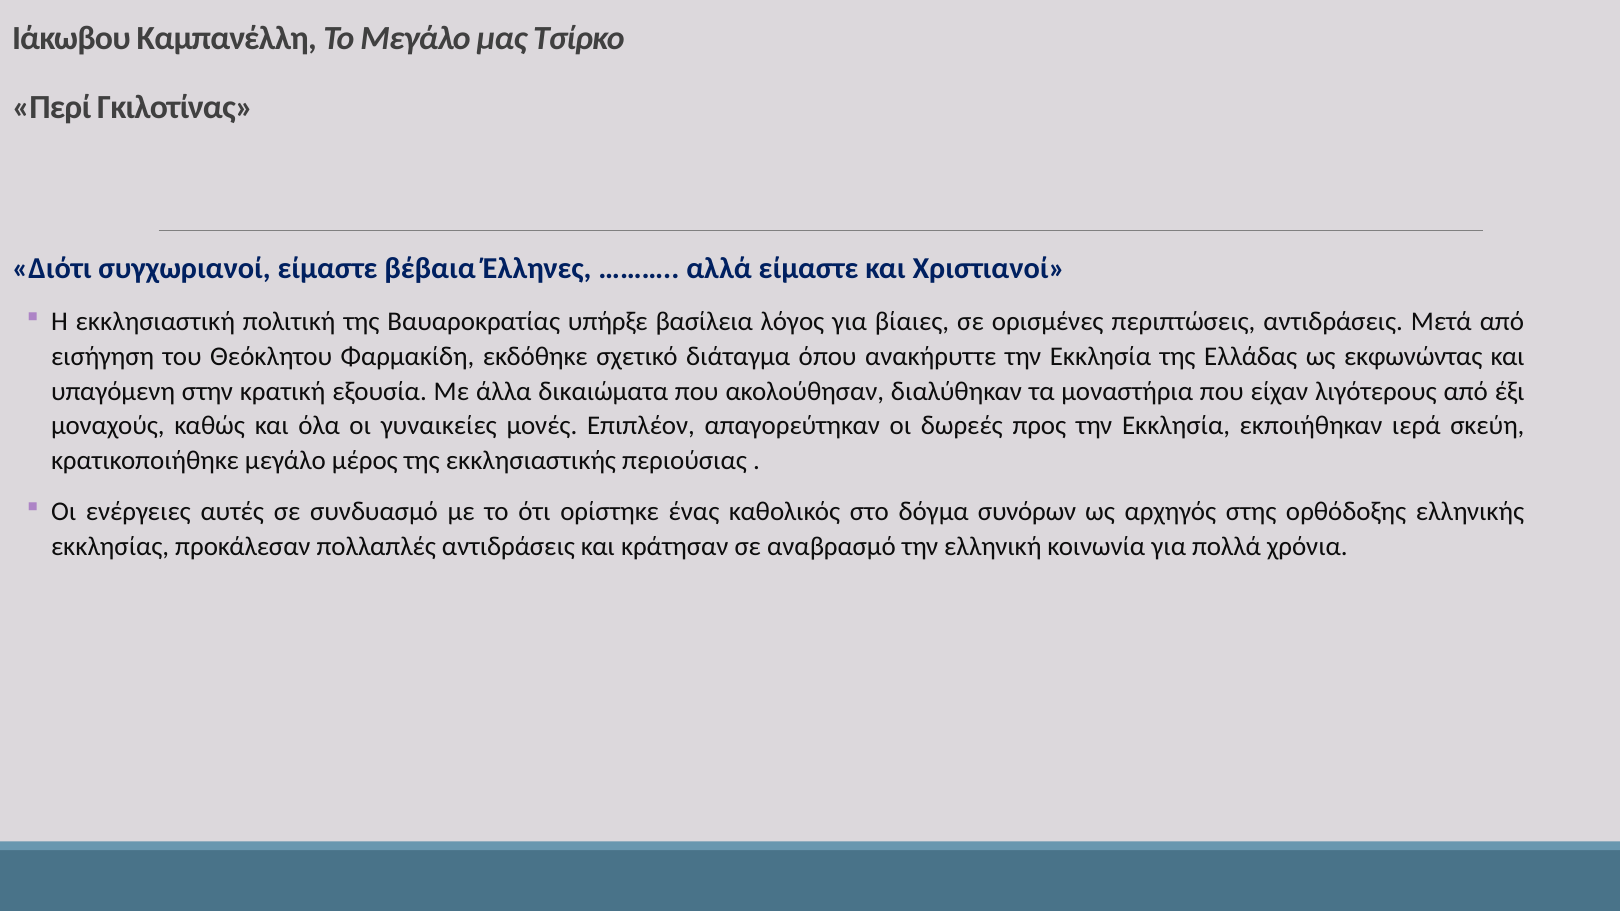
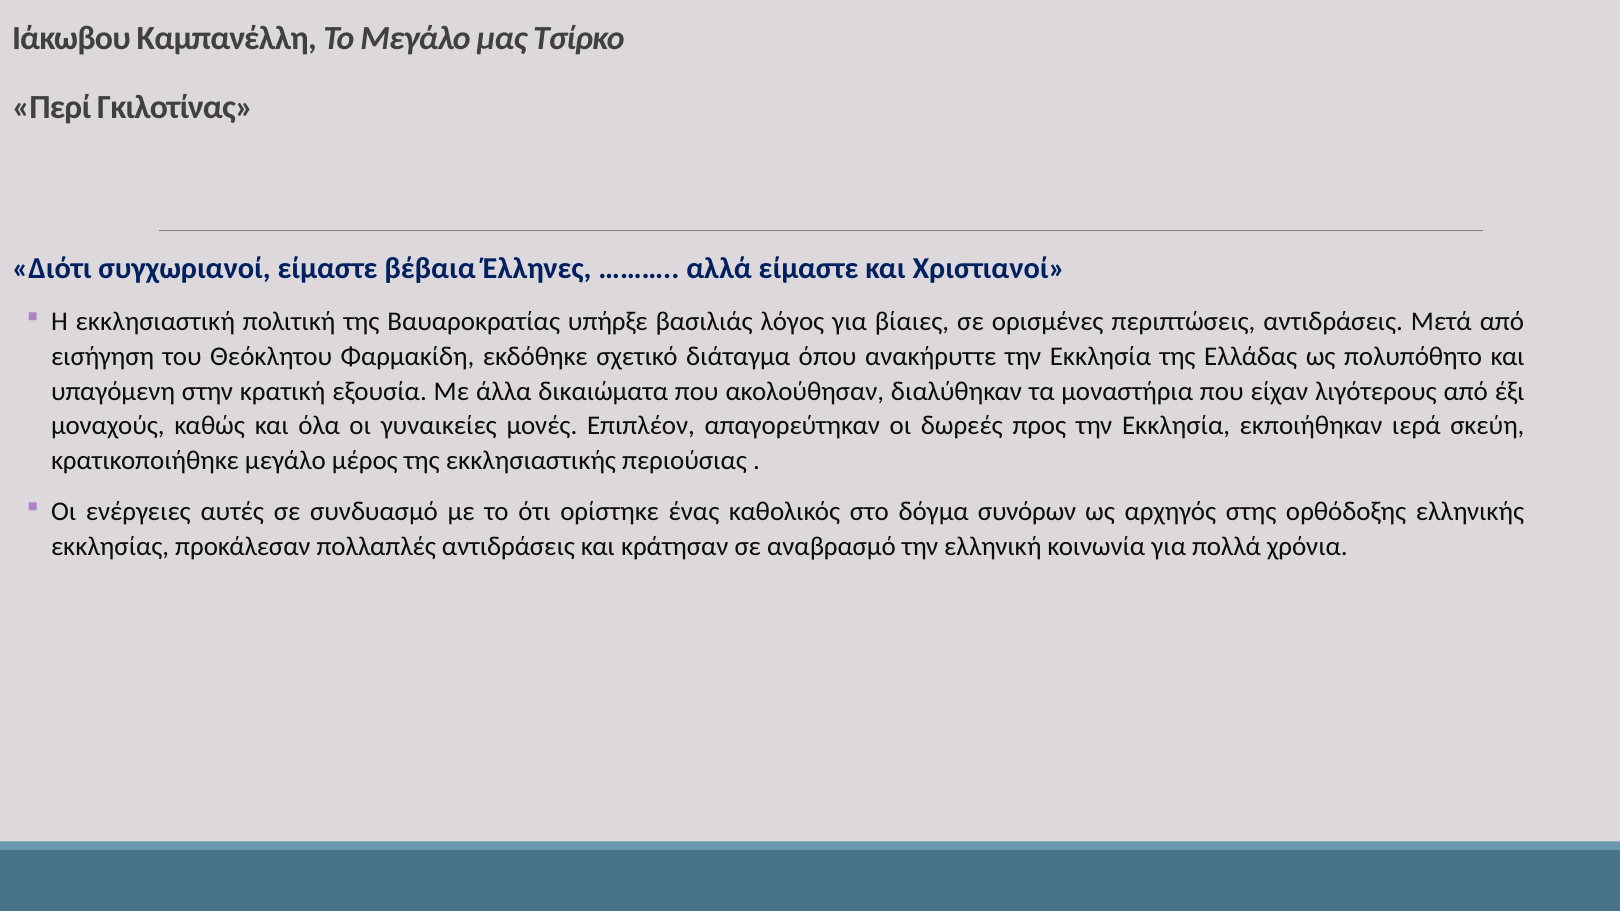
βασίλεια: βασίλεια -> βασιλιάς
εκφωνώντας: εκφωνώντας -> πολυπόθητο
